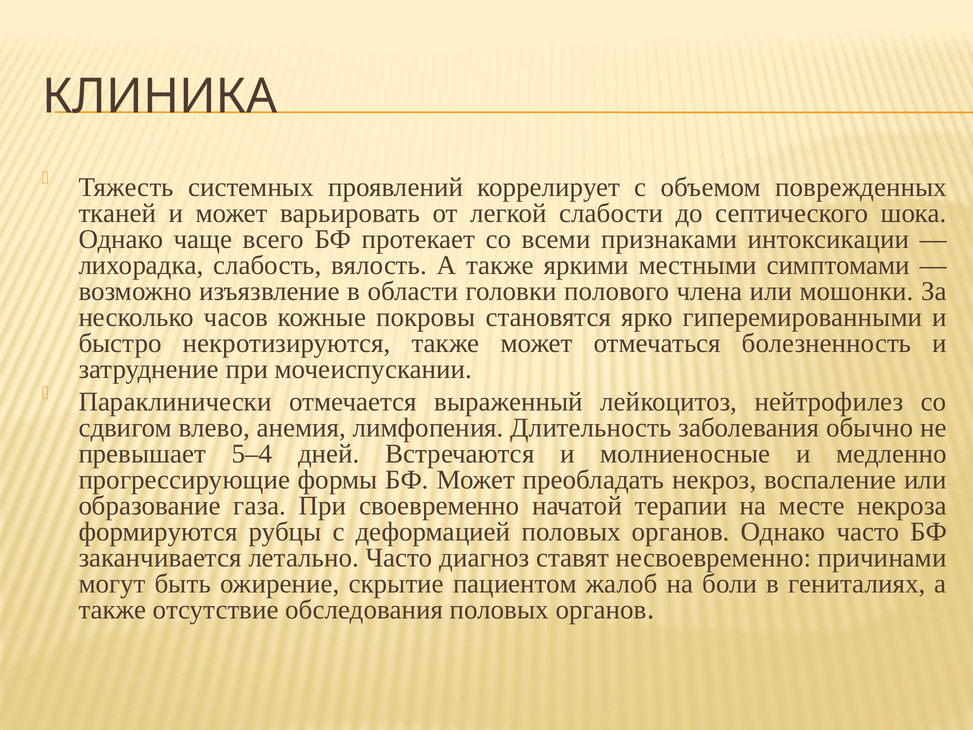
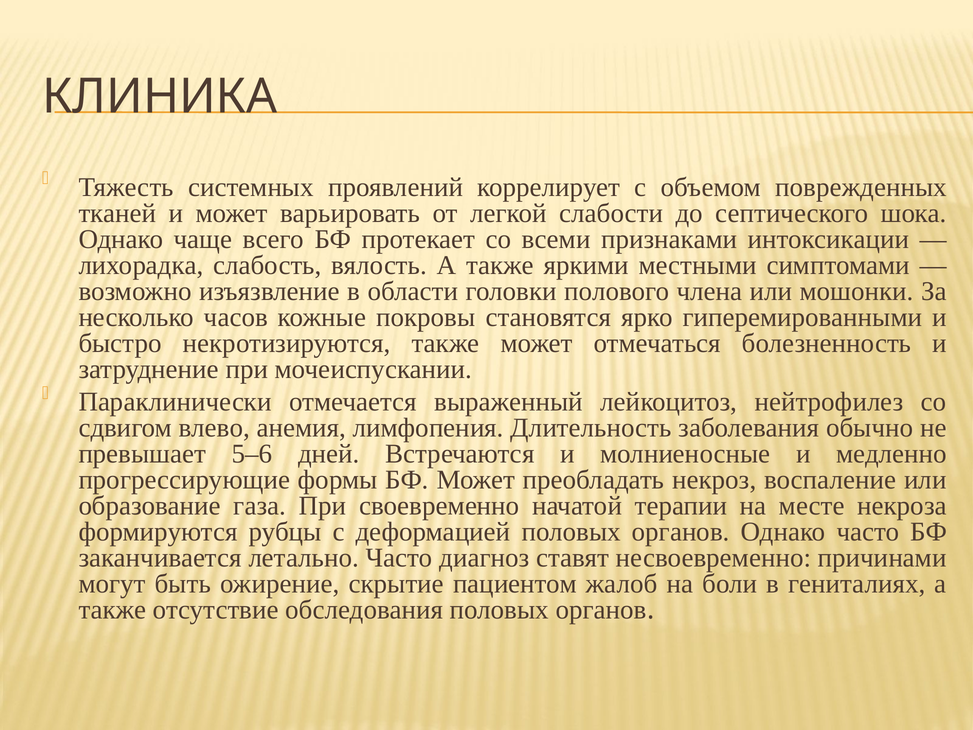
5–4: 5–4 -> 5–6
